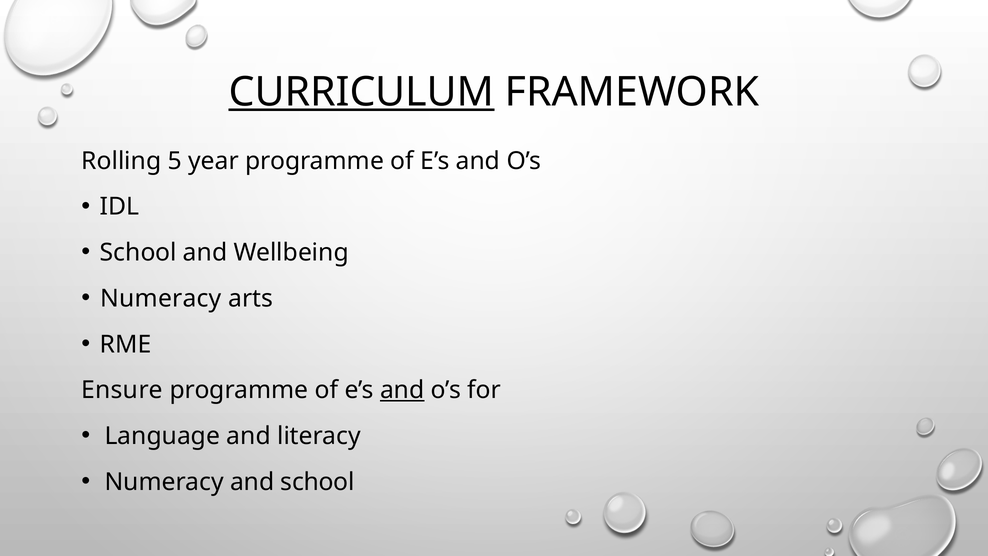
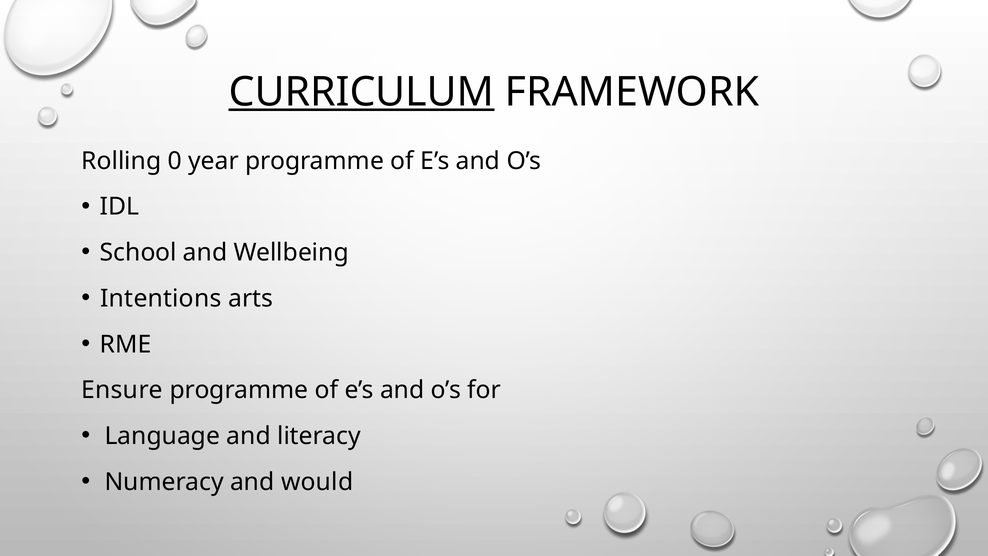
5: 5 -> 0
Numeracy at (161, 298): Numeracy -> Intentions
and at (402, 390) underline: present -> none
and school: school -> would
